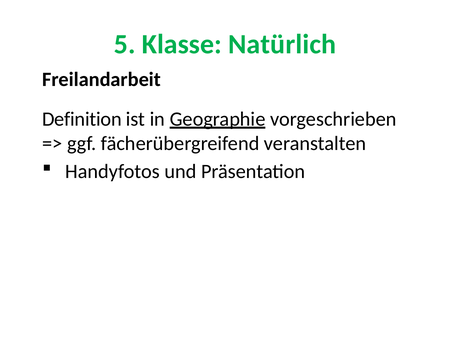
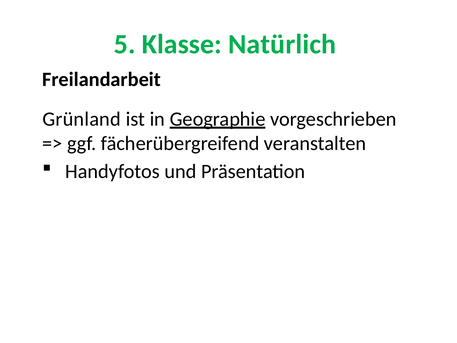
Definition: Definition -> Grünland
